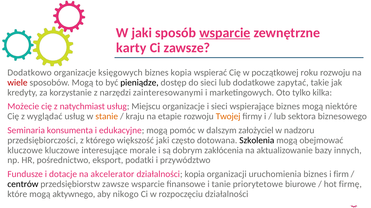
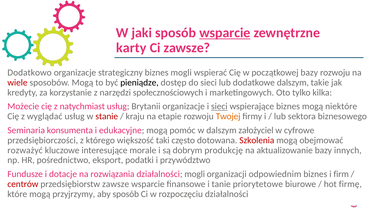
księgowych: księgowych -> strategiczny
biznes kopia: kopia -> mogli
początkowej roku: roku -> bazy
dodatkowe zapytać: zapytać -> dalszym
zainteresowanymi: zainteresowanymi -> społecznościowych
Miejscu: Miejscu -> Brytanii
sieci at (219, 107) underline: none -> present
stanie colour: orange -> red
nadzoru: nadzoru -> cyfrowe
większość jaki: jaki -> taki
Szkolenia colour: black -> red
kluczowe at (25, 151): kluczowe -> rozważyć
zakłócenia: zakłócenia -> produkcję
akcelerator: akcelerator -> rozwiązania
działalności kopia: kopia -> mogli
uruchomienia: uruchomienia -> odpowiednim
centrów colour: black -> red
aktywnego: aktywnego -> przyjrzymy
aby nikogo: nikogo -> sposób
